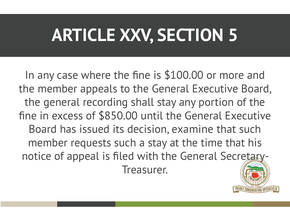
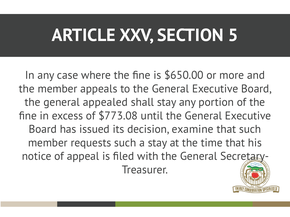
$100.00: $100.00 -> $650.00
recording: recording -> appealed
$850.00: $850.00 -> $773.08
